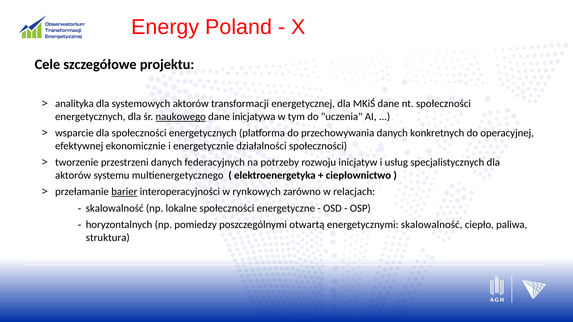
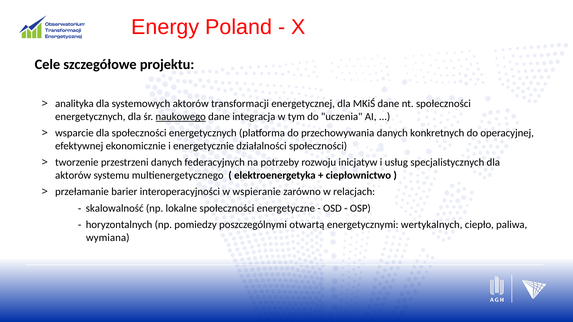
inicjatywa: inicjatywa -> integracja
barier underline: present -> none
rynkowych: rynkowych -> wspieranie
energetycznymi skalowalność: skalowalność -> wertykalnych
struktura: struktura -> wymiana
